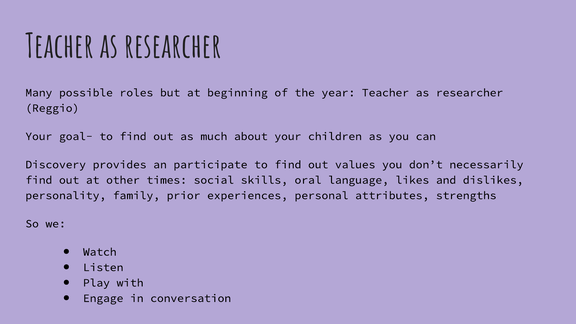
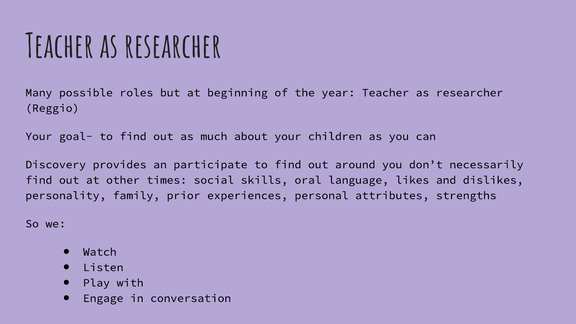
values: values -> around
